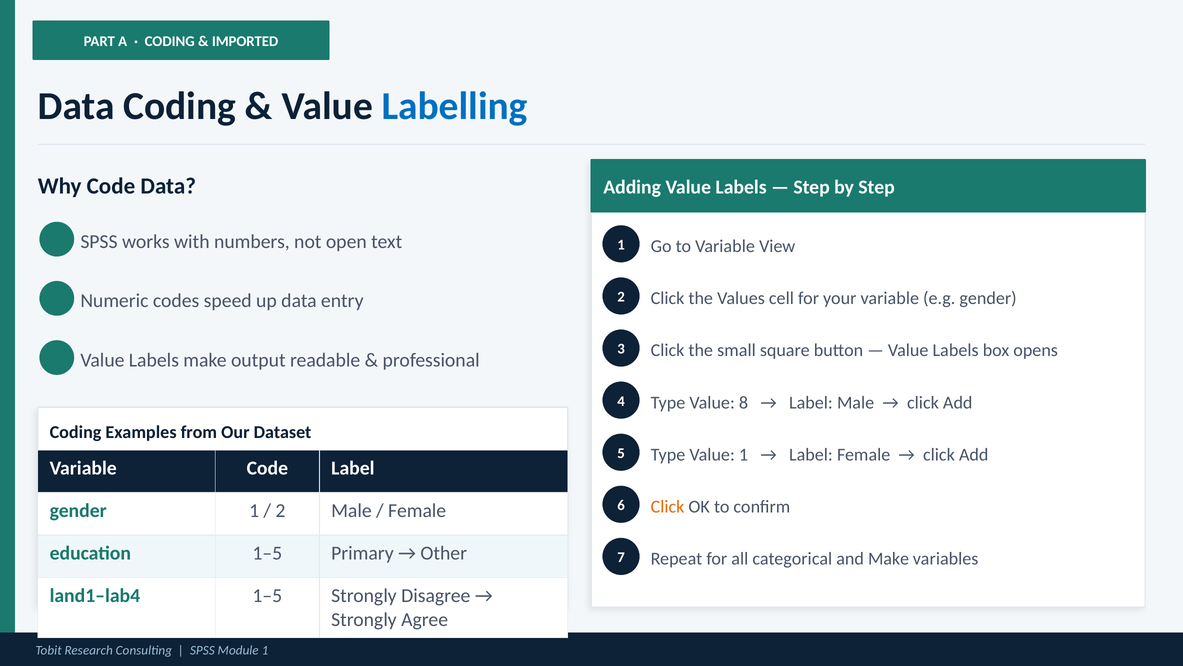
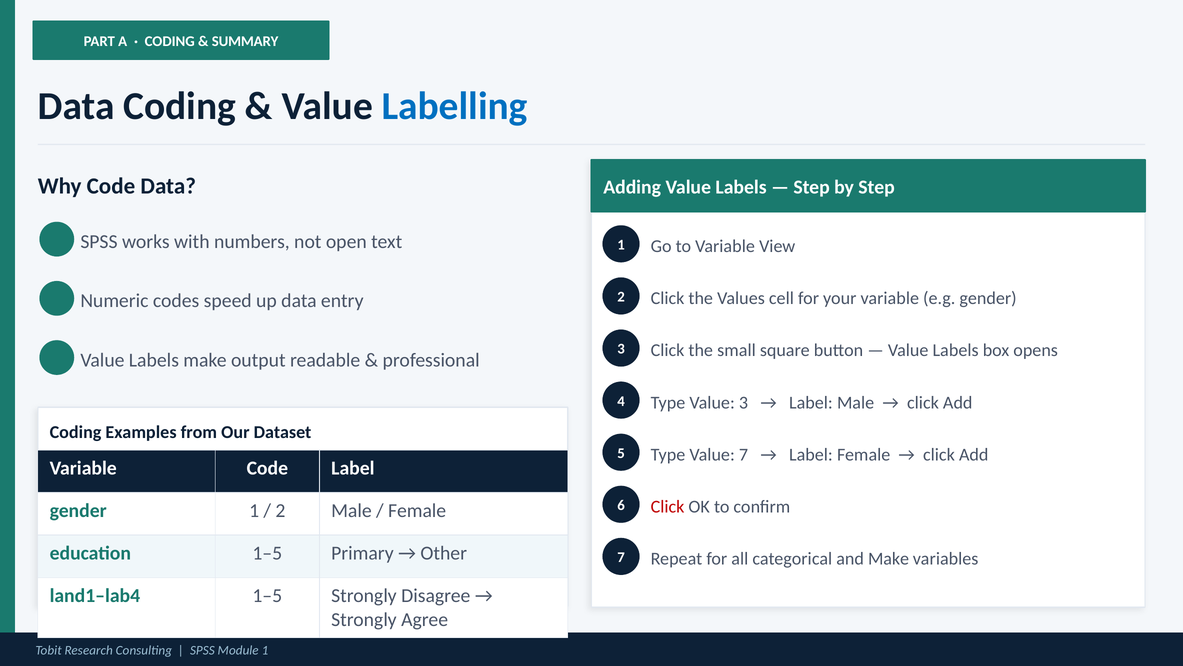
IMPORTED: IMPORTED -> SUMMARY
Value 8: 8 -> 3
Value 1: 1 -> 7
Click at (668, 506) colour: orange -> red
